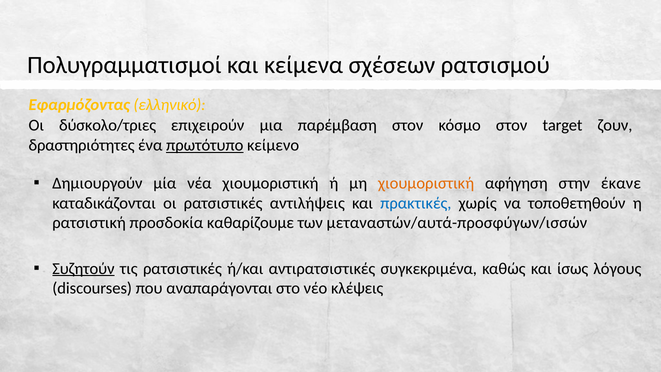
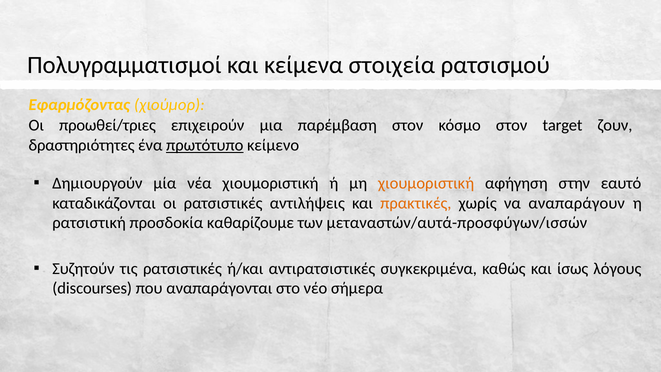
σχέσεων: σχέσεων -> στοιχεία
ελληνικό: ελληνικό -> χιούμορ
δύσκολο/τριες: δύσκολο/τριες -> προωθεί/τριες
έκανε: έκανε -> εαυτό
πρακτικές colour: blue -> orange
τοποθετηθούν: τοποθετηθούν -> αναπαράγουν
Συζητούν underline: present -> none
κλέψεις: κλέψεις -> σήμερα
